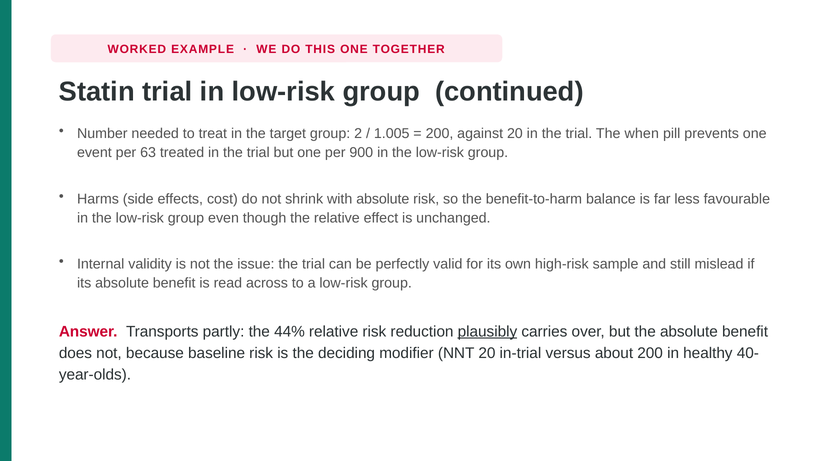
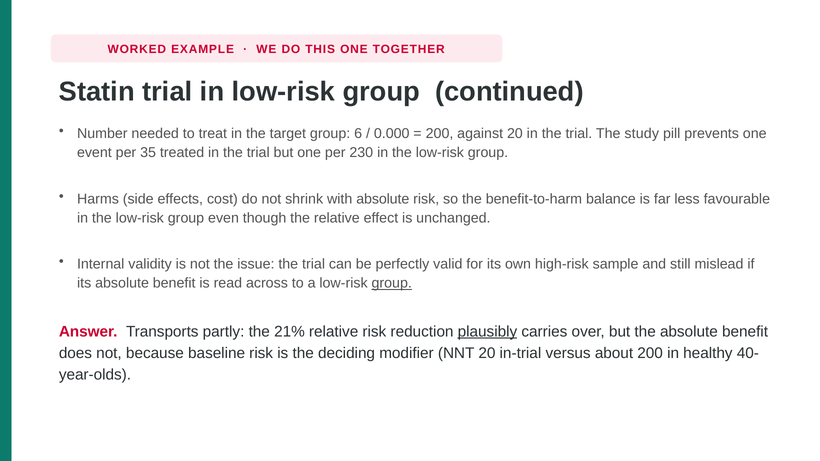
2: 2 -> 6
1.005: 1.005 -> 0.000
when: when -> study
63: 63 -> 35
900: 900 -> 230
group at (392, 283) underline: none -> present
44%: 44% -> 21%
